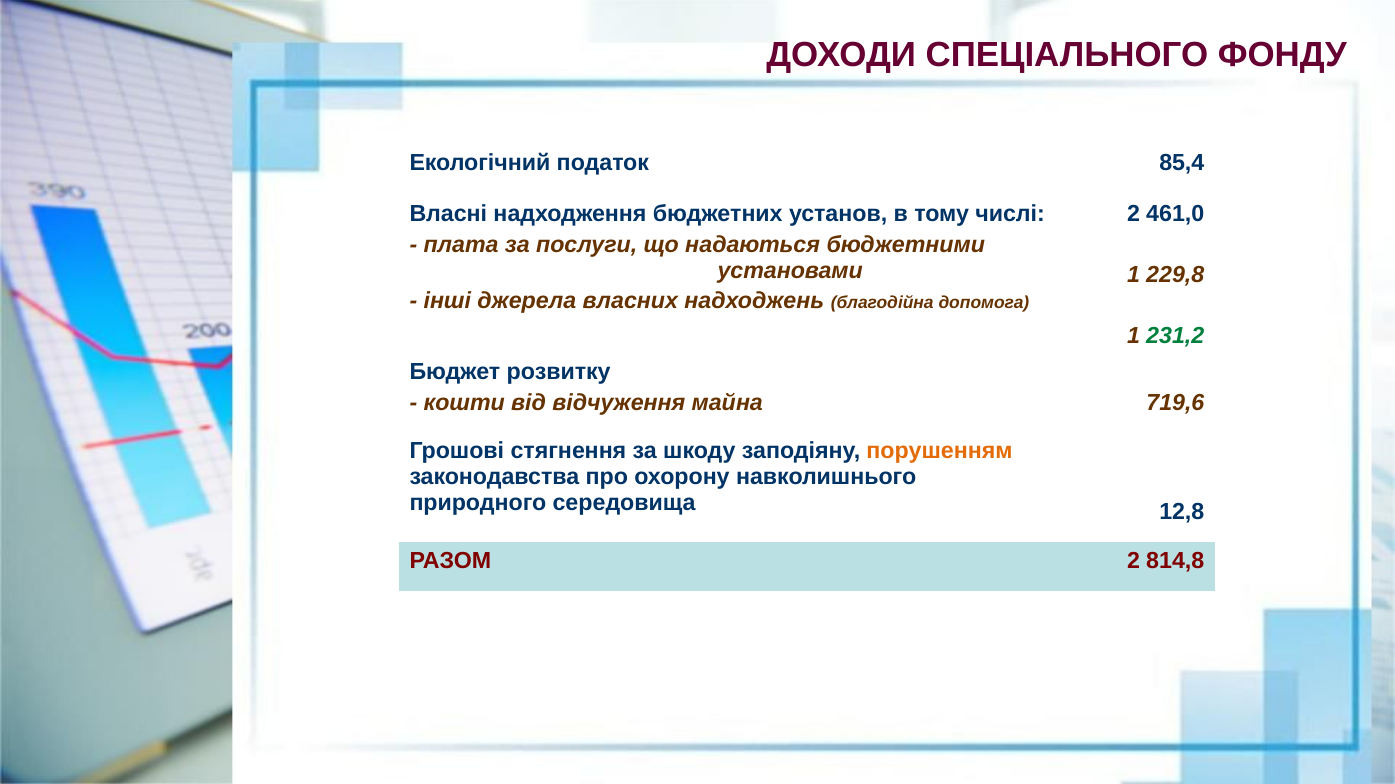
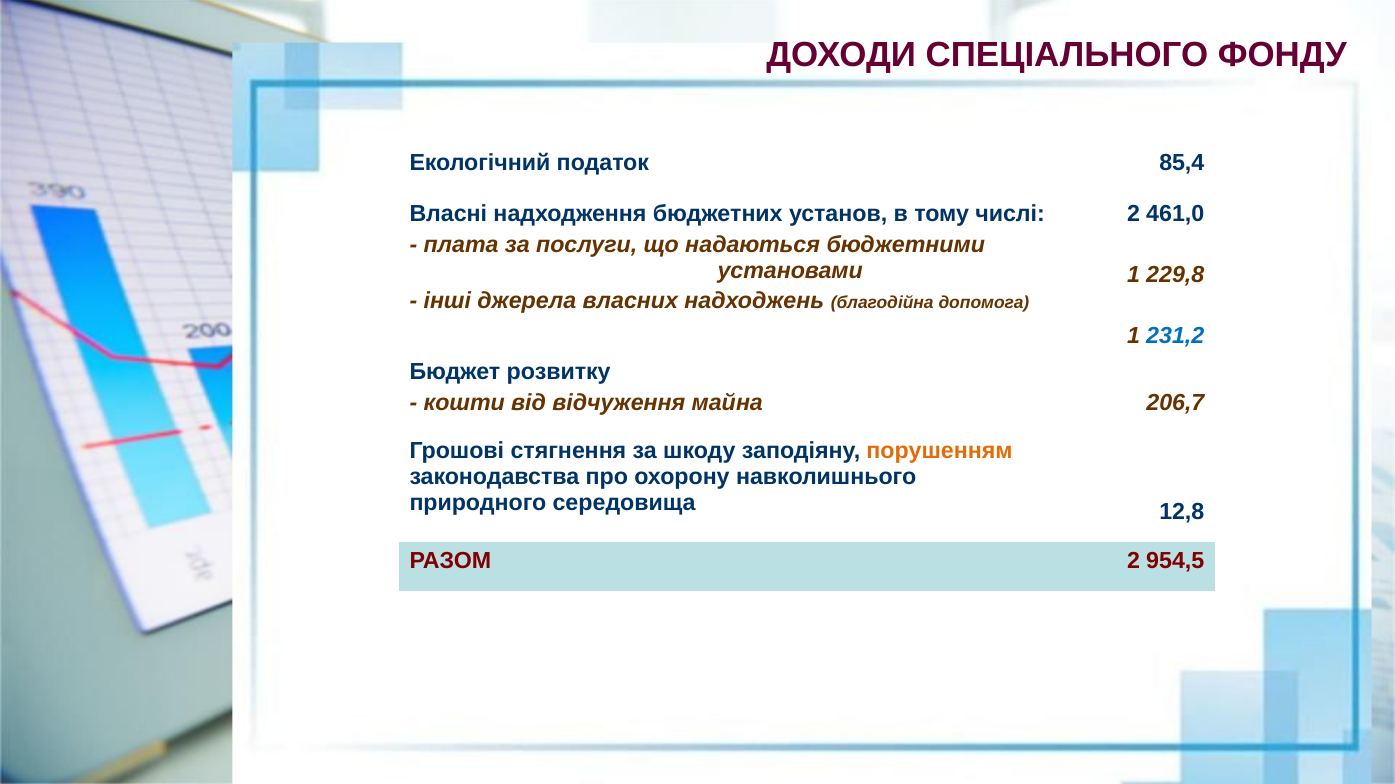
231,2 colour: green -> blue
719,6: 719,6 -> 206,7
814,8: 814,8 -> 954,5
